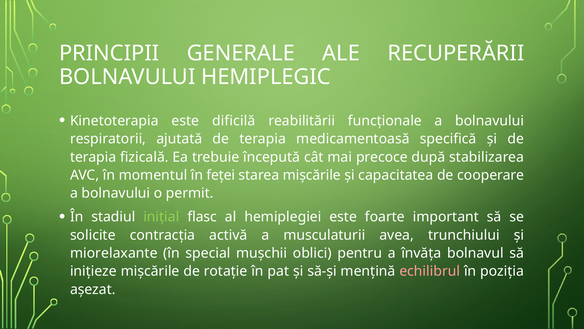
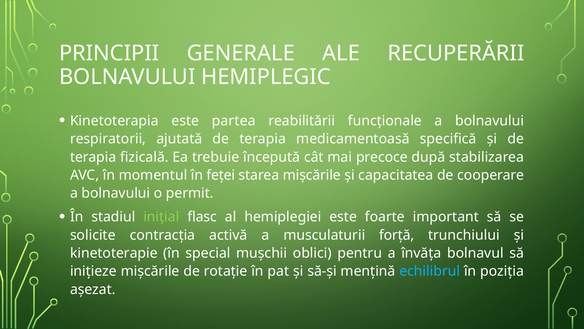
dificilă: dificilă -> partea
avea: avea -> forță
miorelaxante: miorelaxante -> kinetoterapie
echilibrul colour: pink -> light blue
